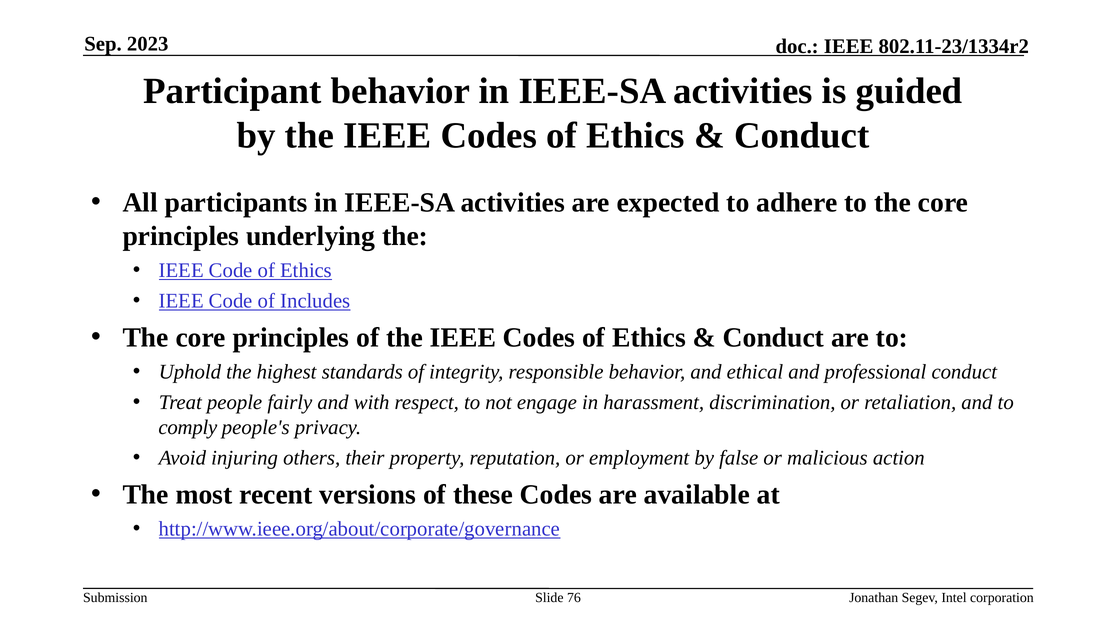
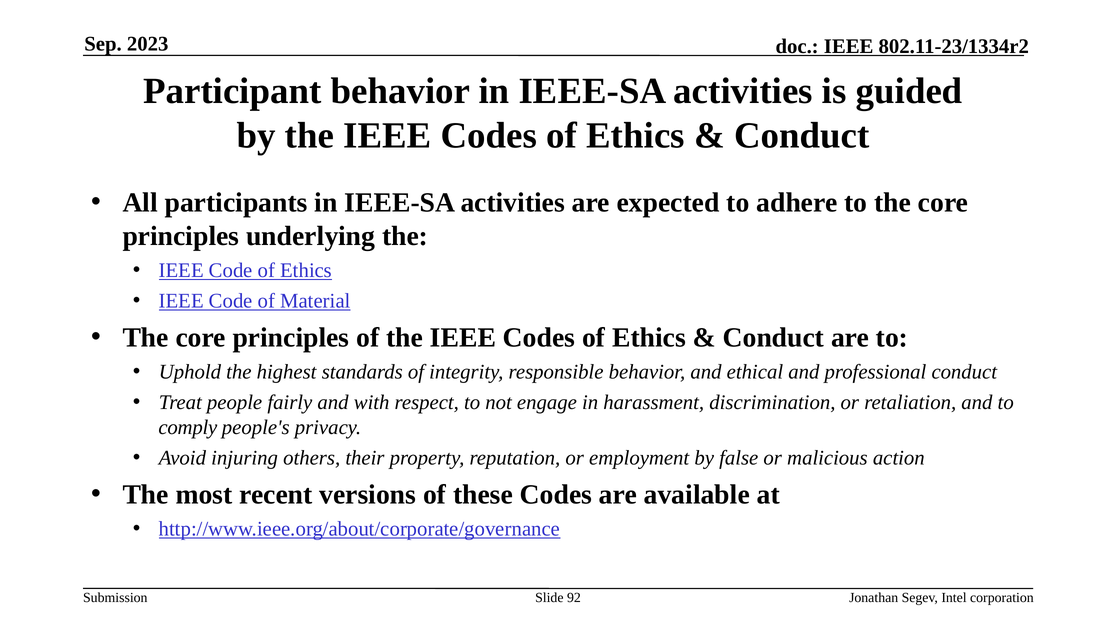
Includes: Includes -> Material
76: 76 -> 92
